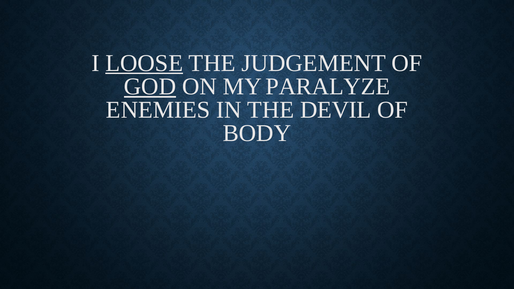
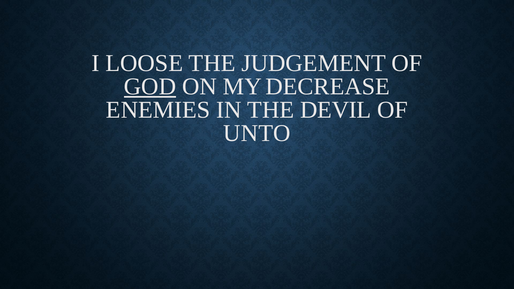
LOOSE underline: present -> none
PARALYZE: PARALYZE -> DECREASE
BODY: BODY -> UNTO
